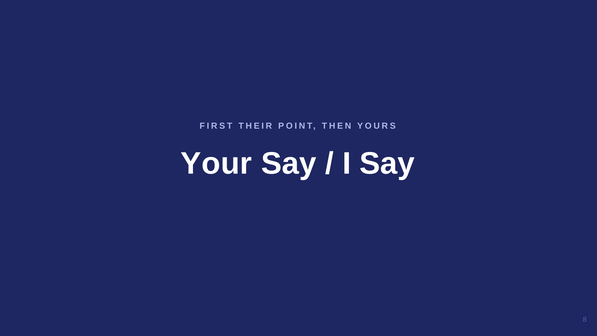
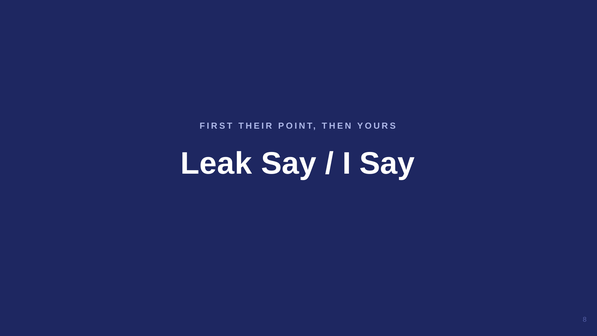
Your: Your -> Leak
